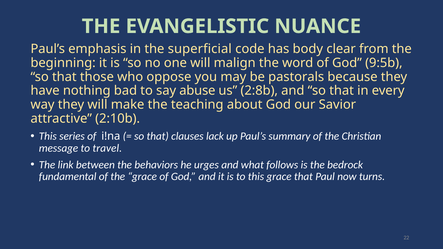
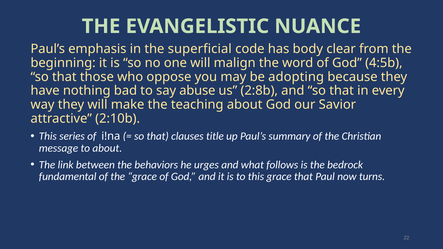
9:5b: 9:5b -> 4:5b
pastorals: pastorals -> adopting
lack: lack -> title
to travel: travel -> about
